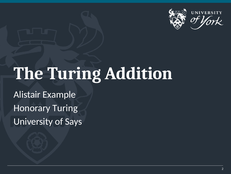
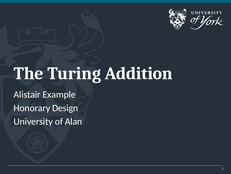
Honorary Turing: Turing -> Design
Says: Says -> Alan
